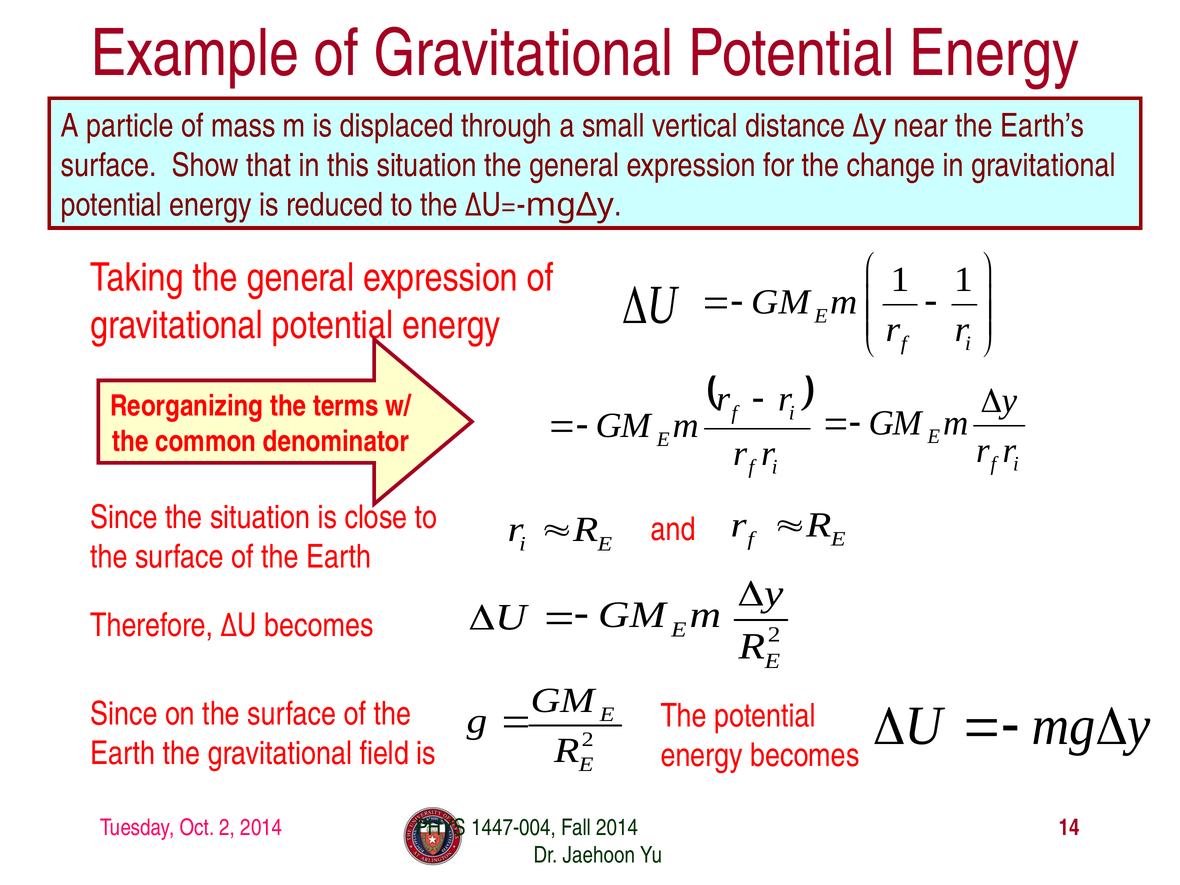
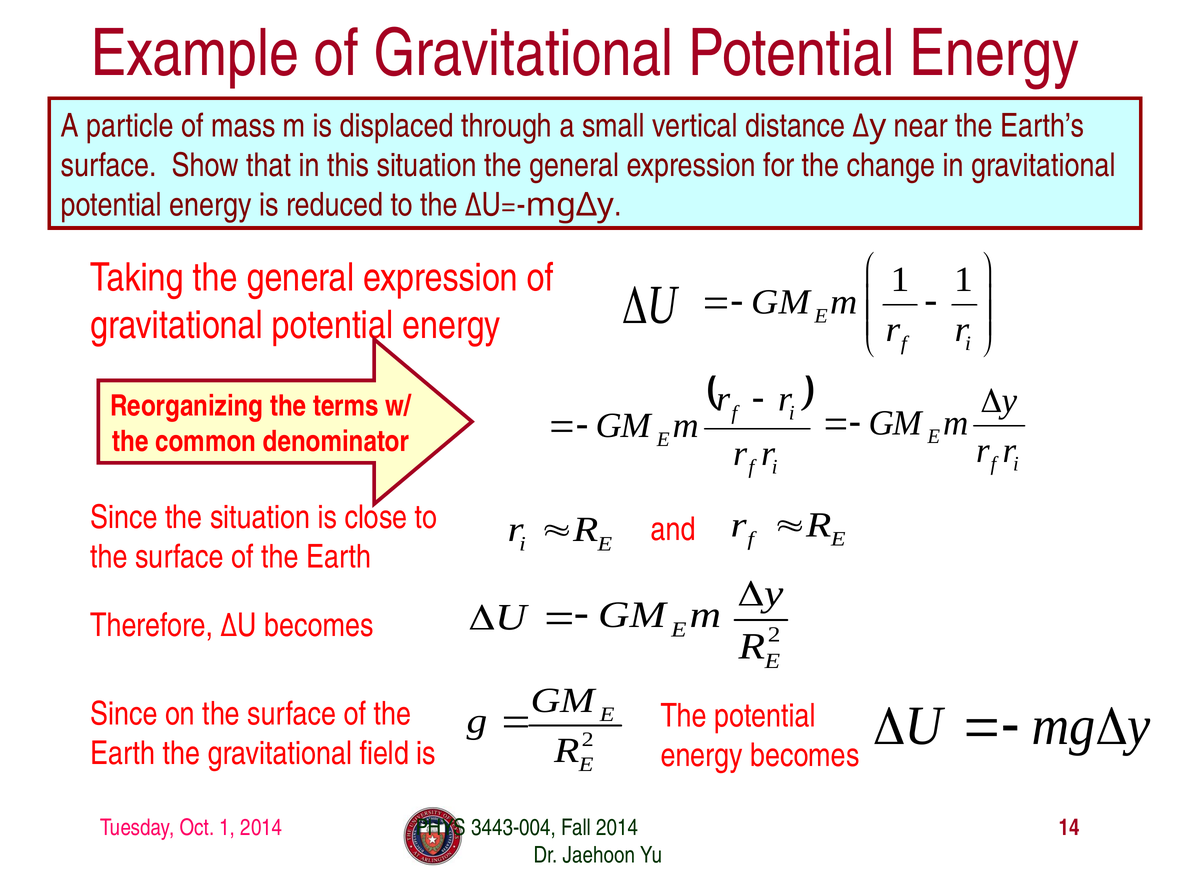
Oct 2: 2 -> 1
1447-004: 1447-004 -> 3443-004
